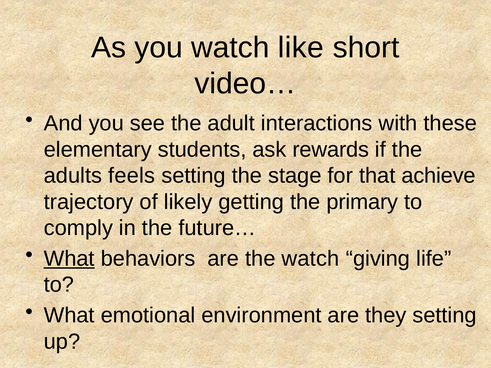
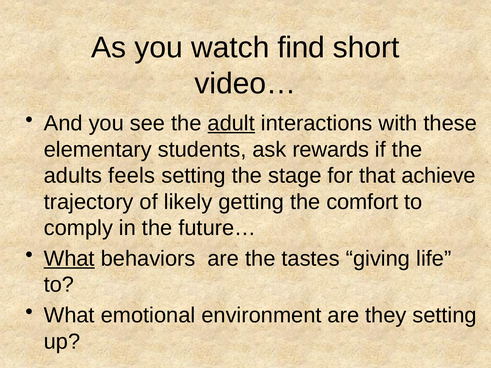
like: like -> find
adult underline: none -> present
primary: primary -> comfort
the watch: watch -> tastes
